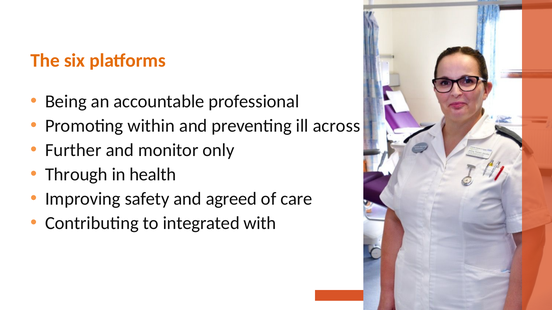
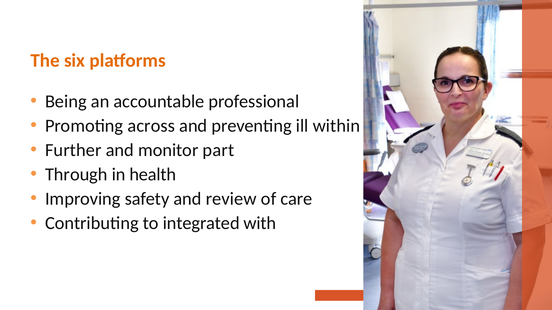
within: within -> across
across: across -> within
only: only -> part
agreed: agreed -> review
